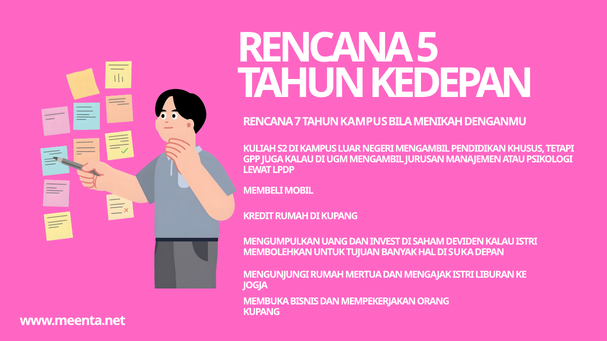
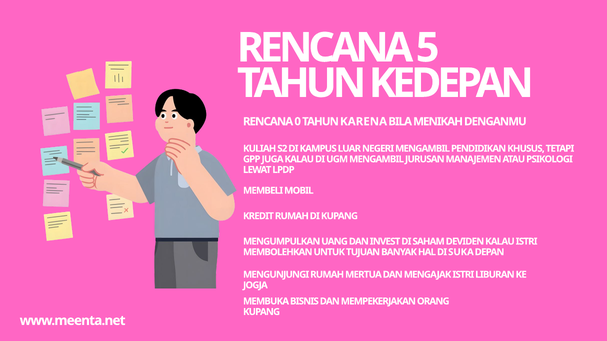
7: 7 -> 0
TAHUN KAMPUS: KAMPUS -> KARENA
